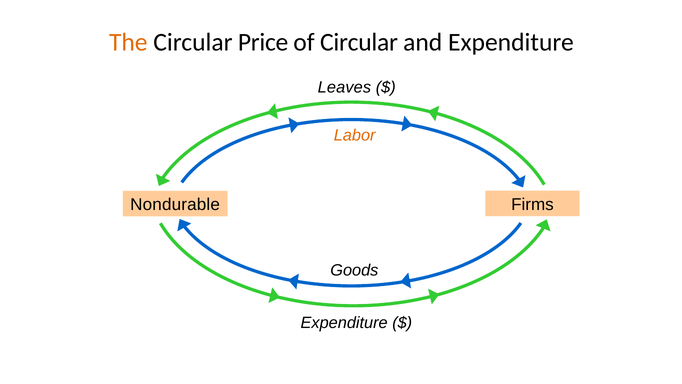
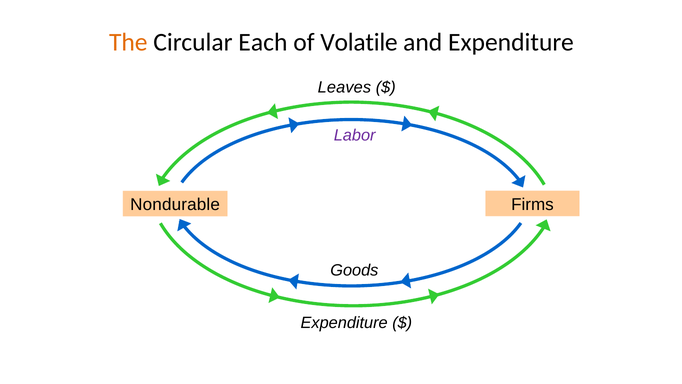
Price: Price -> Each
of Circular: Circular -> Volatile
Labor colour: orange -> purple
